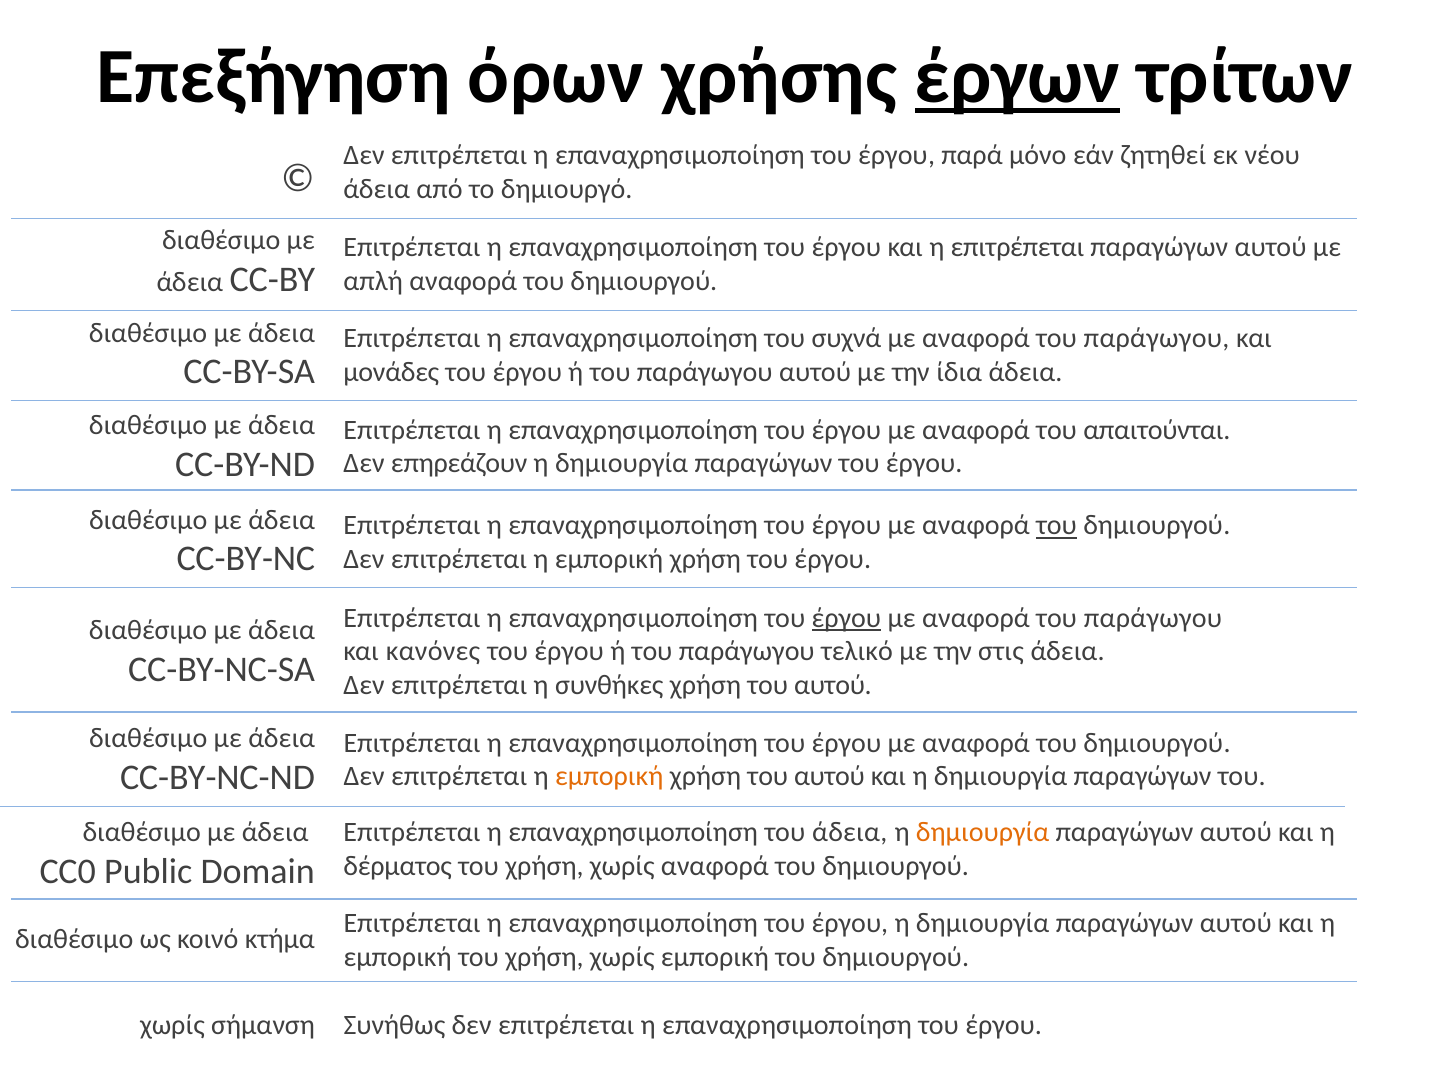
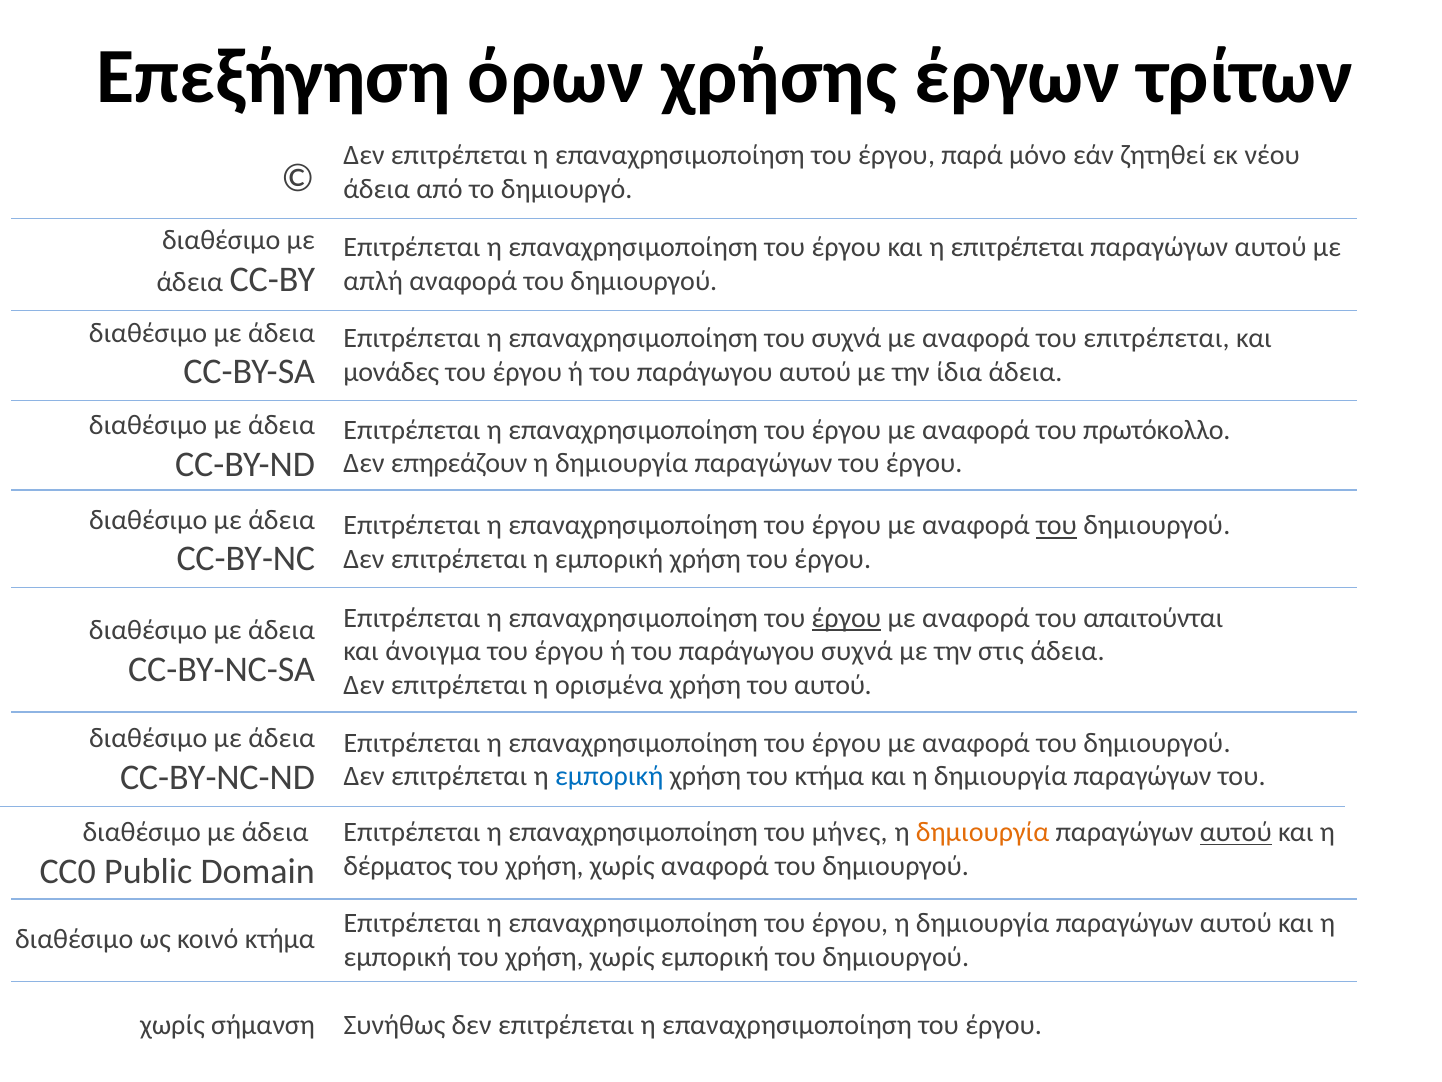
έργων underline: present -> none
παράγωγου at (1157, 338): παράγωγου -> επιτρέπεται
απαιτούνται: απαιτούνται -> πρωτόκολλο
παράγωγου at (1153, 618): παράγωγου -> απαιτούνται
κανόνες: κανόνες -> άνοιγμα
παράγωγου τελικό: τελικό -> συχνά
συνθήκες: συνθήκες -> ορισμένα
εμπορική at (609, 776) colour: orange -> blue
αυτού at (829, 776): αυτού -> κτήμα
του άδεια: άδεια -> μήνες
αυτού at (1236, 832) underline: none -> present
